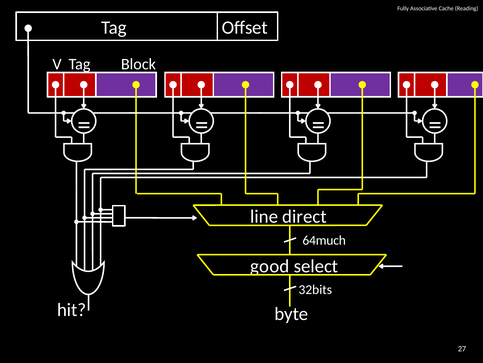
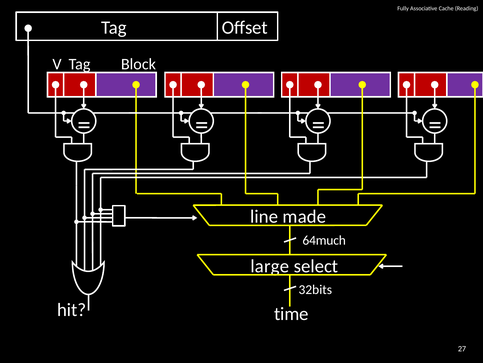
direct: direct -> made
good: good -> large
byte: byte -> time
